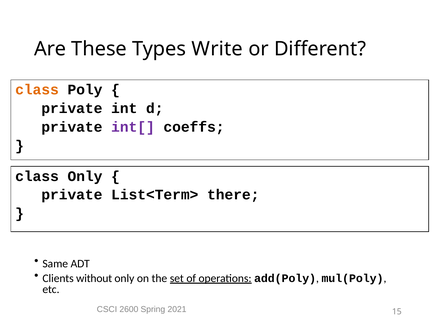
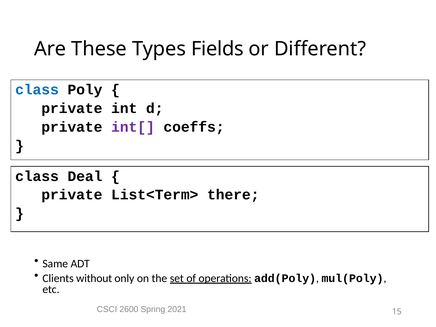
Write: Write -> Fields
class at (37, 90) colour: orange -> blue
class Only: Only -> Deal
